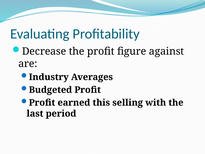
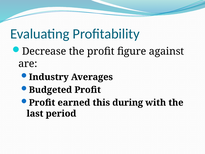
selling: selling -> during
